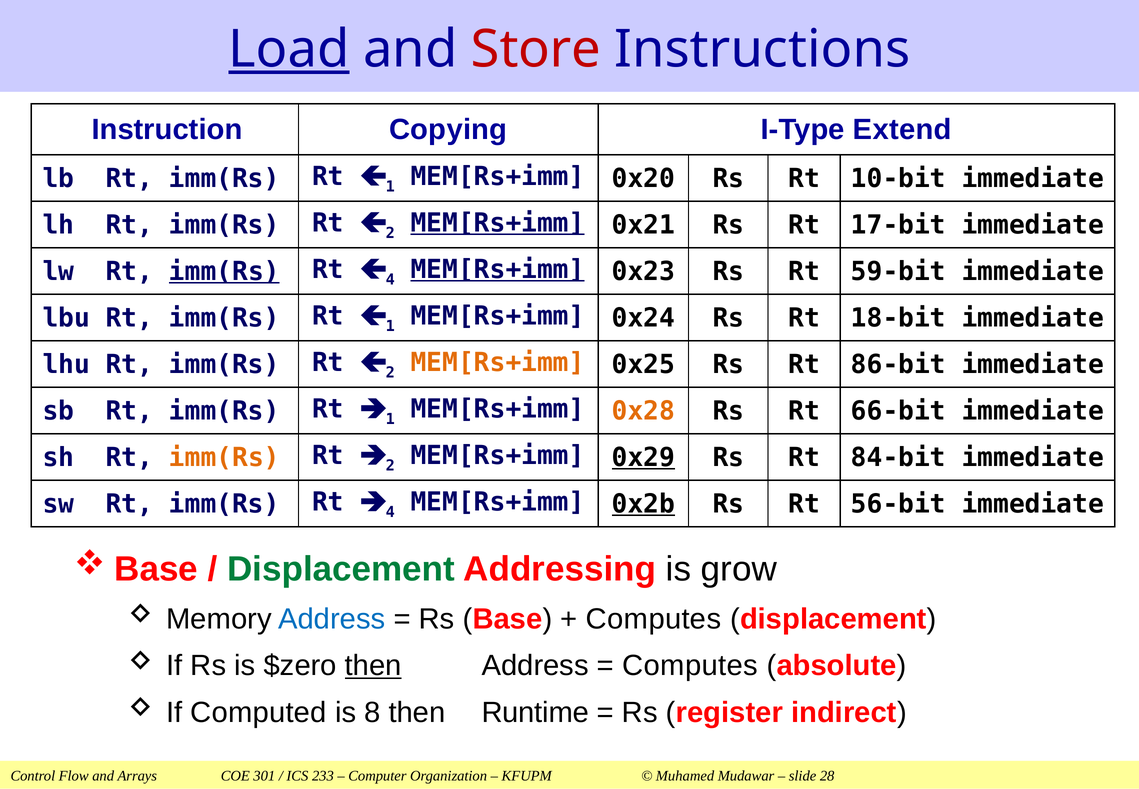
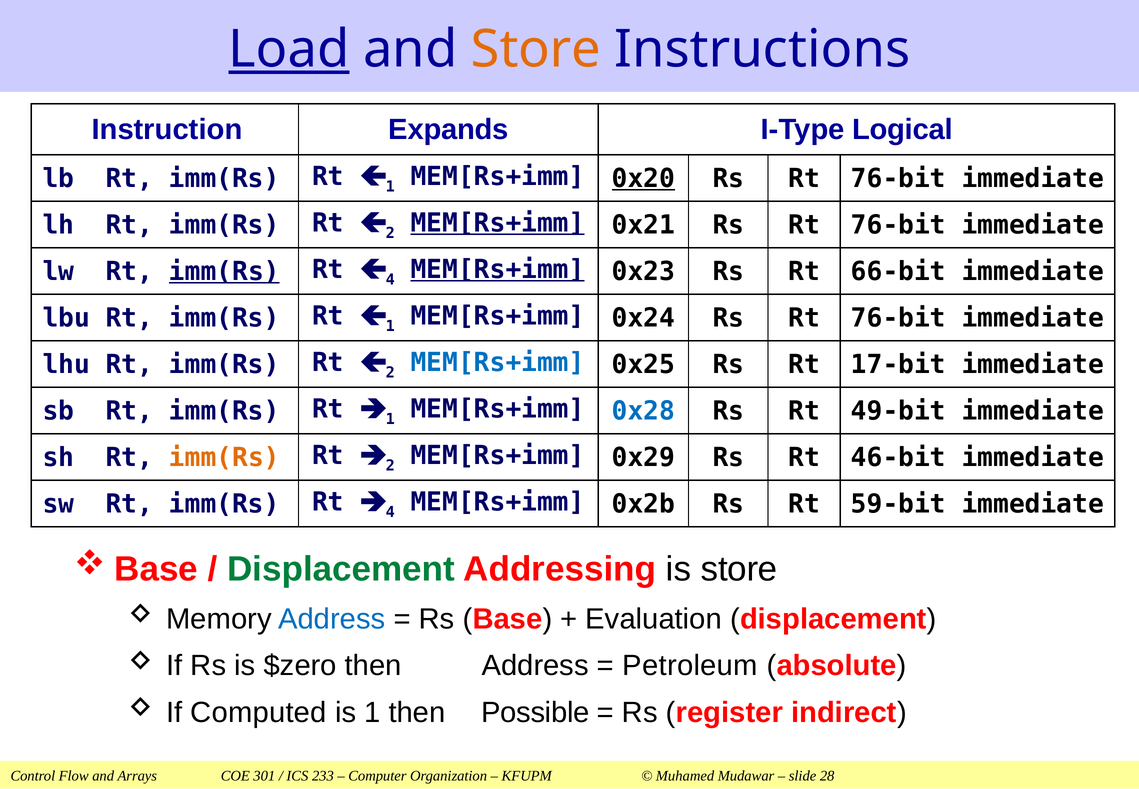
Store at (536, 50) colour: red -> orange
Copying: Copying -> Expands
Extend: Extend -> Logical
0x20 underline: none -> present
10-bit at (898, 178): 10-bit -> 76-bit
0x21 Rs Rt 17-bit: 17-bit -> 76-bit
59-bit: 59-bit -> 66-bit
0x24 Rs Rt 18-bit: 18-bit -> 76-bit
MEM[Rs+imm at (498, 362) colour: orange -> blue
86-bit: 86-bit -> 17-bit
0x28 colour: orange -> blue
66-bit: 66-bit -> 49-bit
0x29 underline: present -> none
84-bit: 84-bit -> 46-bit
0x2b underline: present -> none
56-bit: 56-bit -> 59-bit
is grow: grow -> store
Computes at (654, 619): Computes -> Evaluation
then at (373, 665) underline: present -> none
Computes at (690, 665): Computes -> Petroleum
is 8: 8 -> 1
Runtime: Runtime -> Possible
